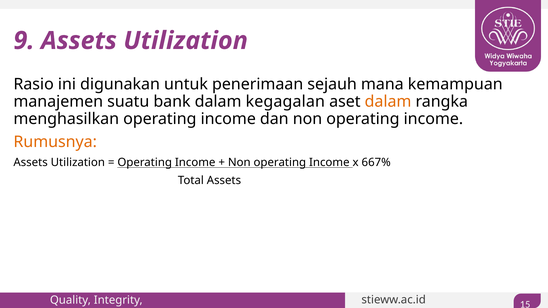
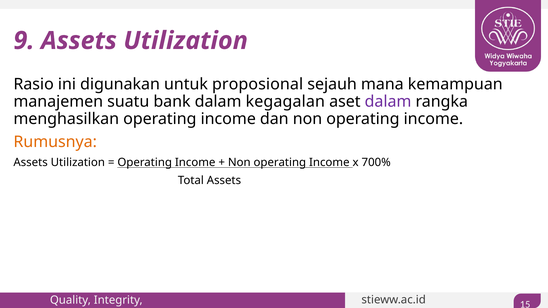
penerimaan: penerimaan -> proposional
dalam at (388, 102) colour: orange -> purple
667%: 667% -> 700%
